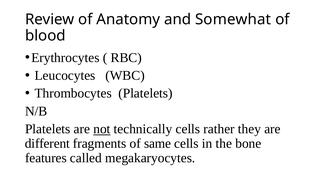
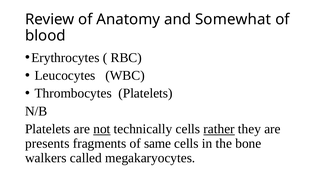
rather underline: none -> present
different: different -> presents
features: features -> walkers
